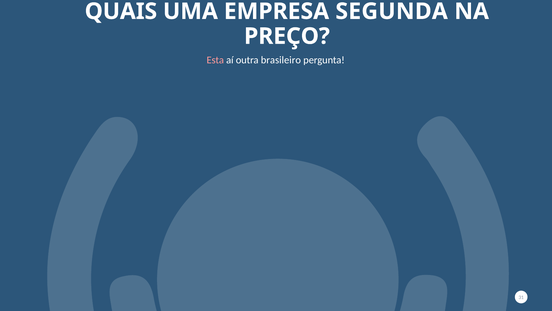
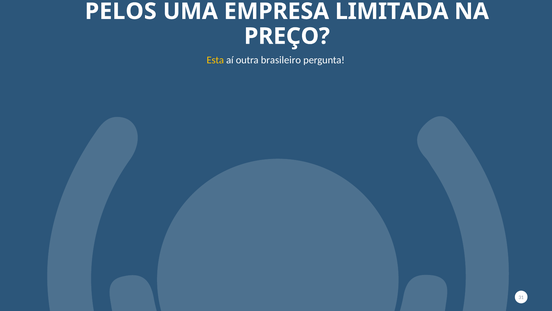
QUAIS: QUAIS -> PELOS
SEGUNDA: SEGUNDA -> LIMITADA
Esta colour: pink -> yellow
